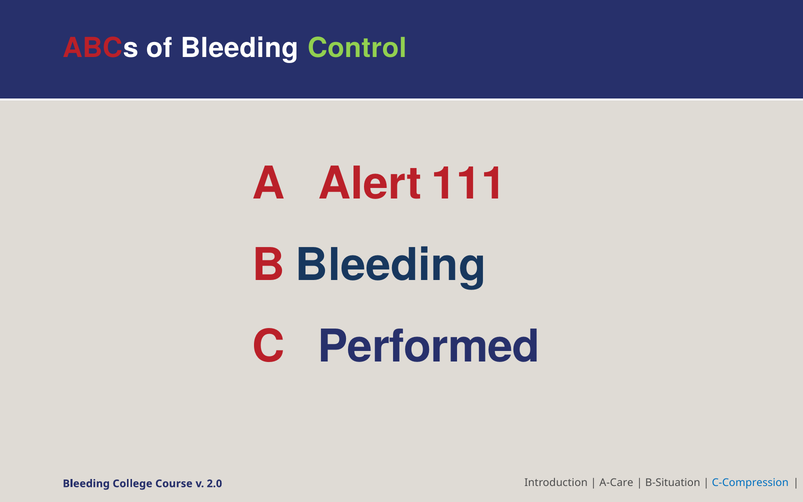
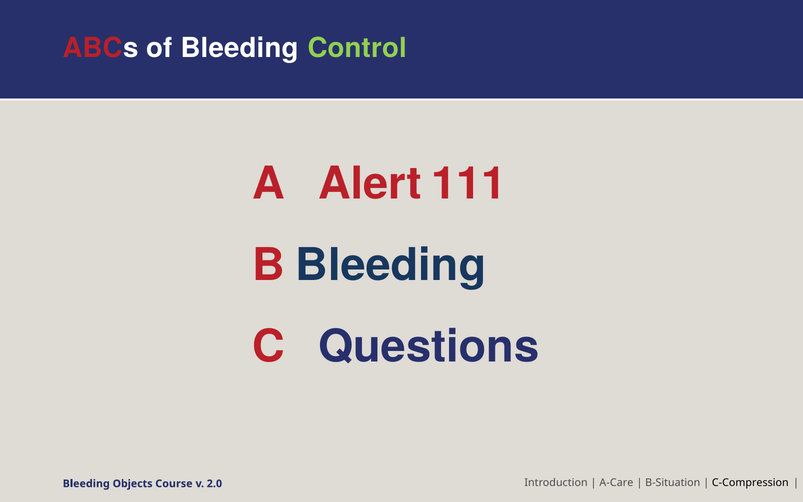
Performed: Performed -> Questions
C-Compression colour: blue -> black
College: College -> Objects
